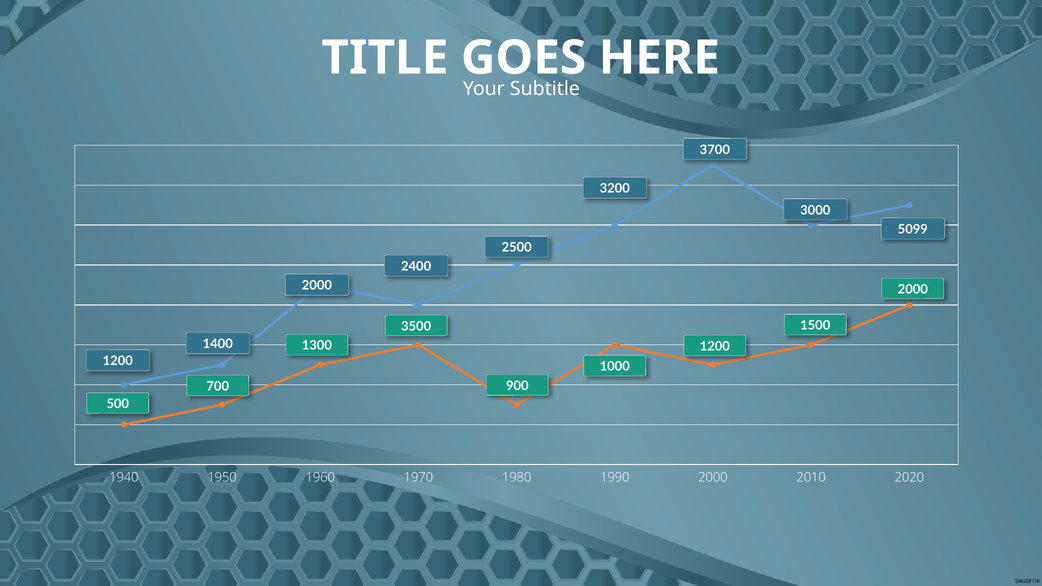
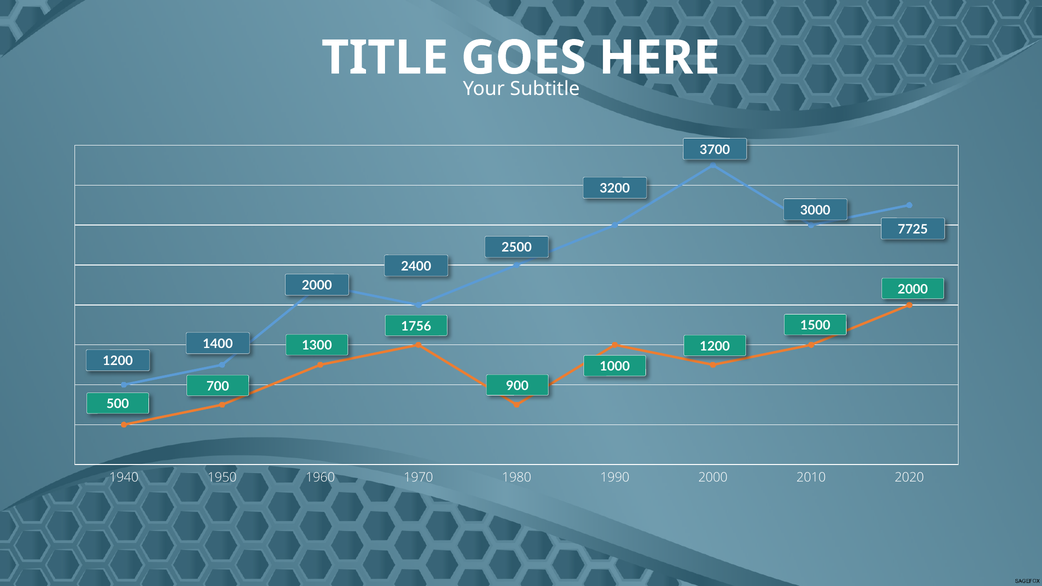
5099: 5099 -> 7725
3500: 3500 -> 1756
